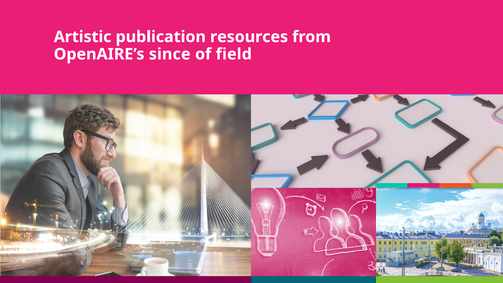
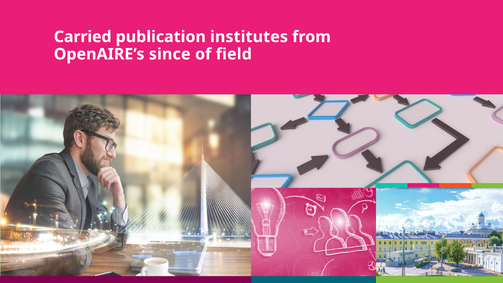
Artistic: Artistic -> Carried
resources: resources -> institutes
